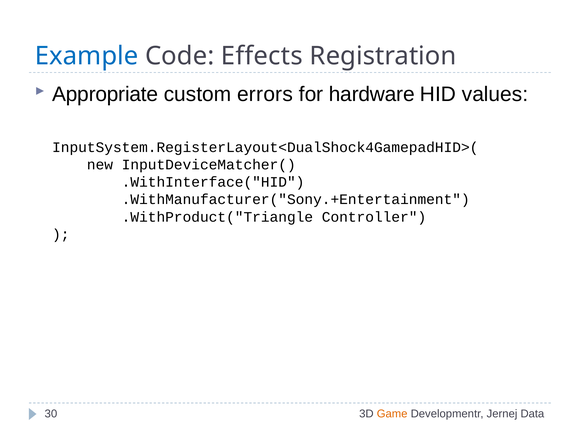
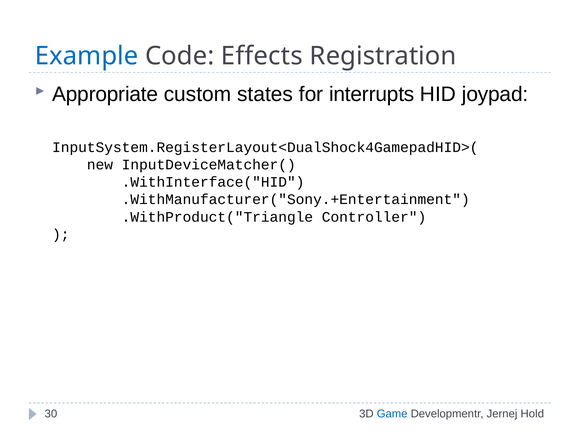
errors: errors -> states
hardware: hardware -> interrupts
values: values -> joypad
Game colour: orange -> blue
Data: Data -> Hold
